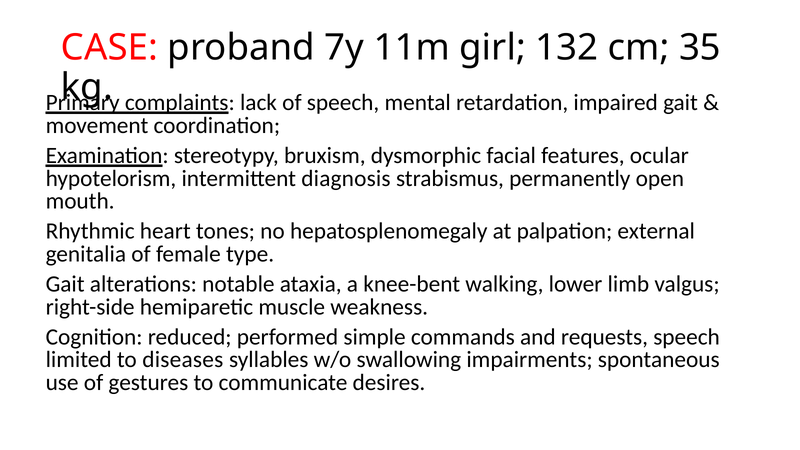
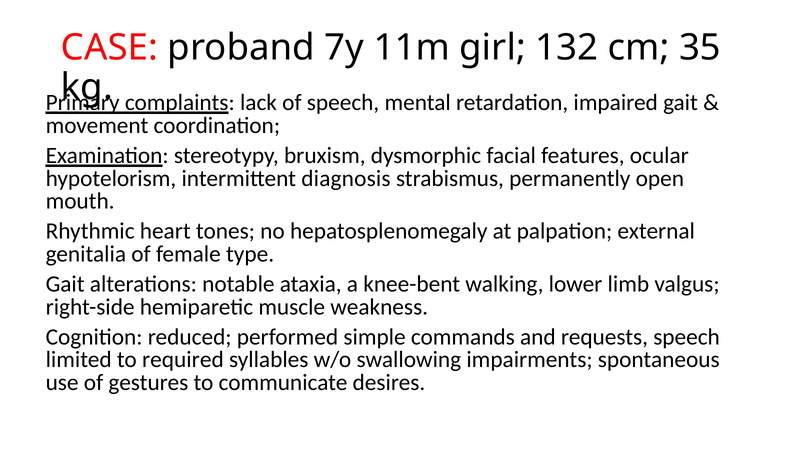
diseases: diseases -> required
